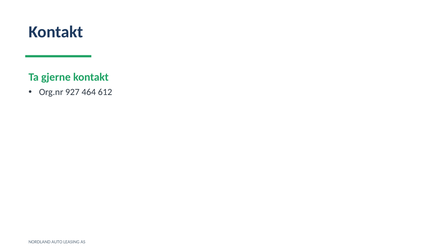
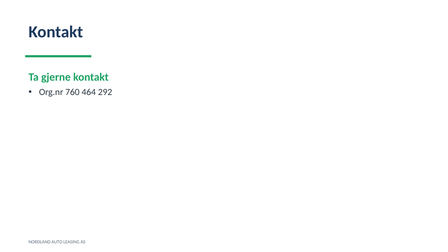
927: 927 -> 760
612: 612 -> 292
